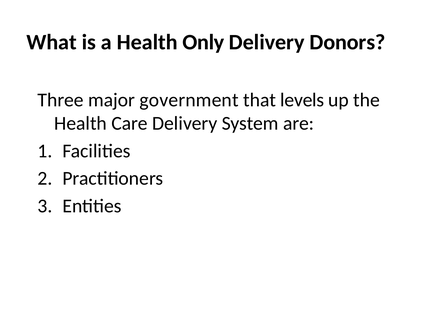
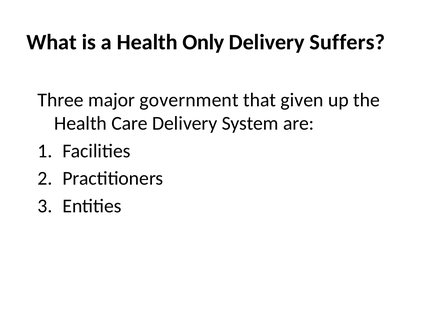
Donors: Donors -> Suffers
levels: levels -> given
